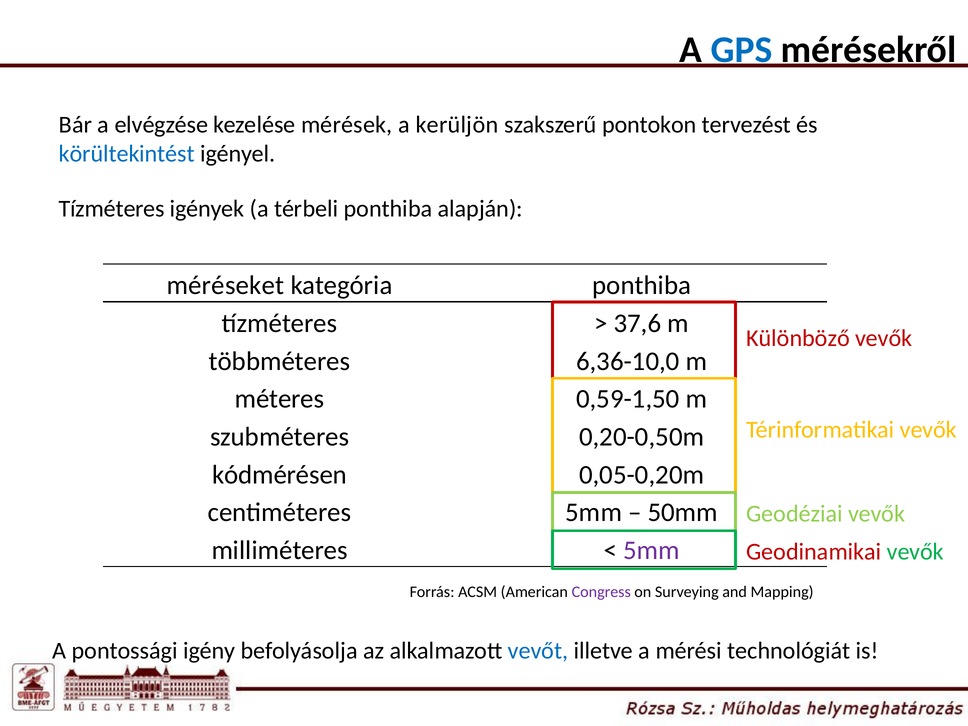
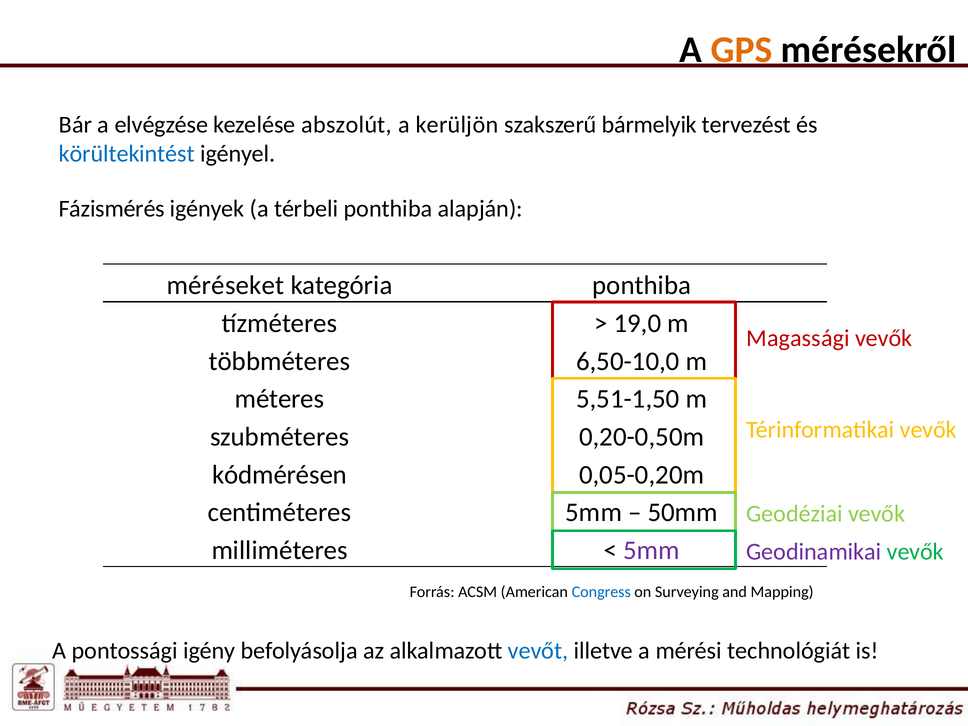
GPS colour: blue -> orange
mérések: mérések -> abszolút
pontokon: pontokon -> bármelyik
Tízméteres at (112, 209): Tízméteres -> Fázismérés
37,6: 37,6 -> 19,0
Különböző: Különböző -> Magassági
6,36-10,0: 6,36-10,0 -> 6,50-10,0
0,59-1,50: 0,59-1,50 -> 5,51-1,50
Geodinamikai colour: red -> purple
Congress colour: purple -> blue
